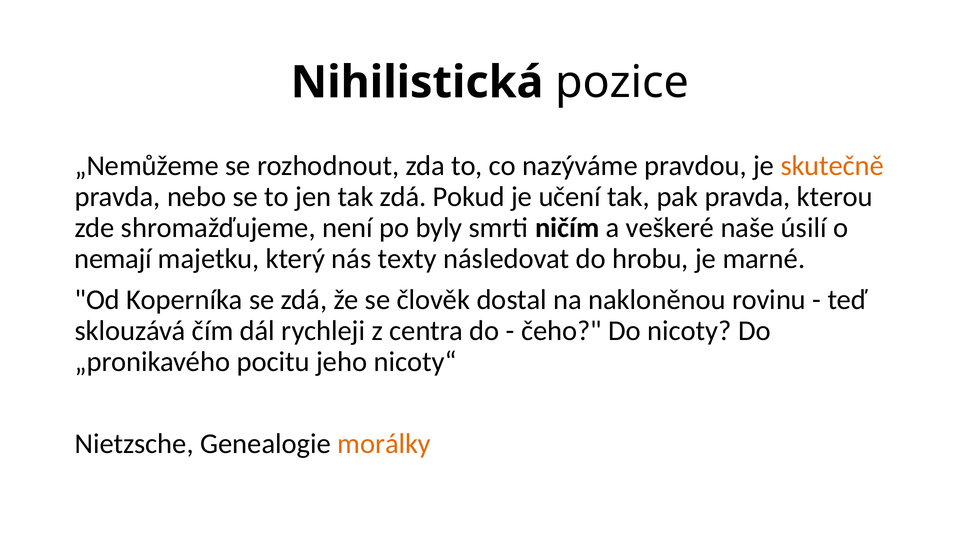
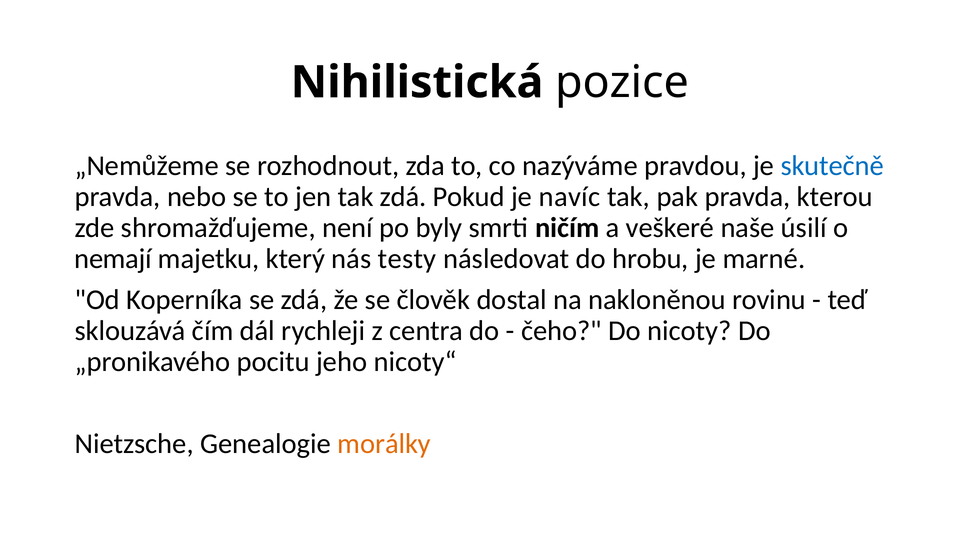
skutečně colour: orange -> blue
učení: učení -> navíc
texty: texty -> testy
